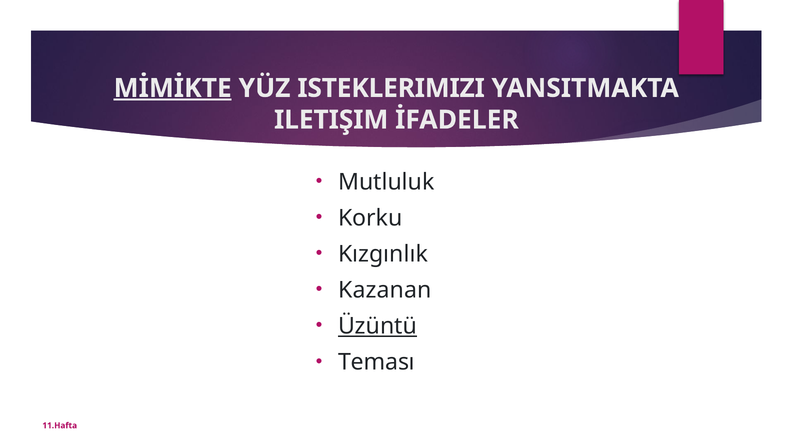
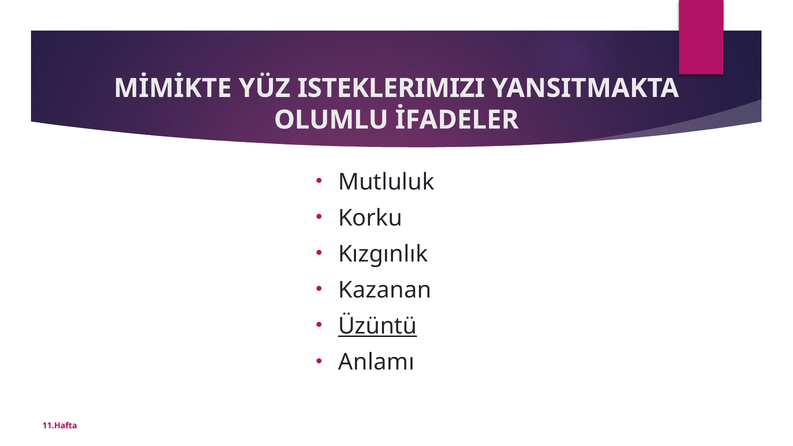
MİMİKTE underline: present -> none
ILETIŞIM: ILETIŞIM -> OLUMLU
Teması: Teması -> Anlamı
